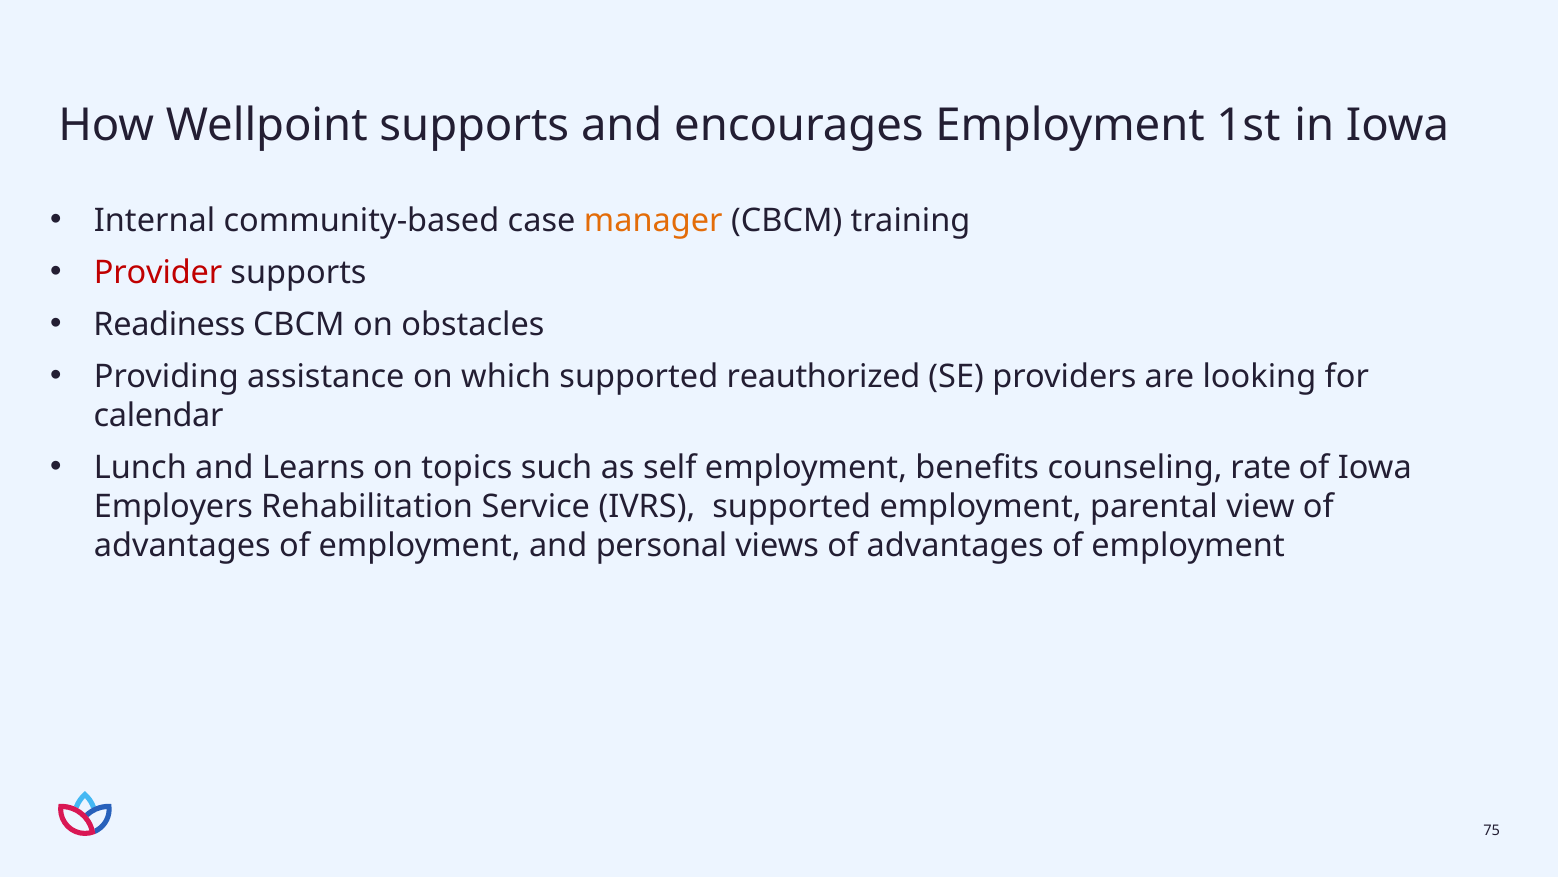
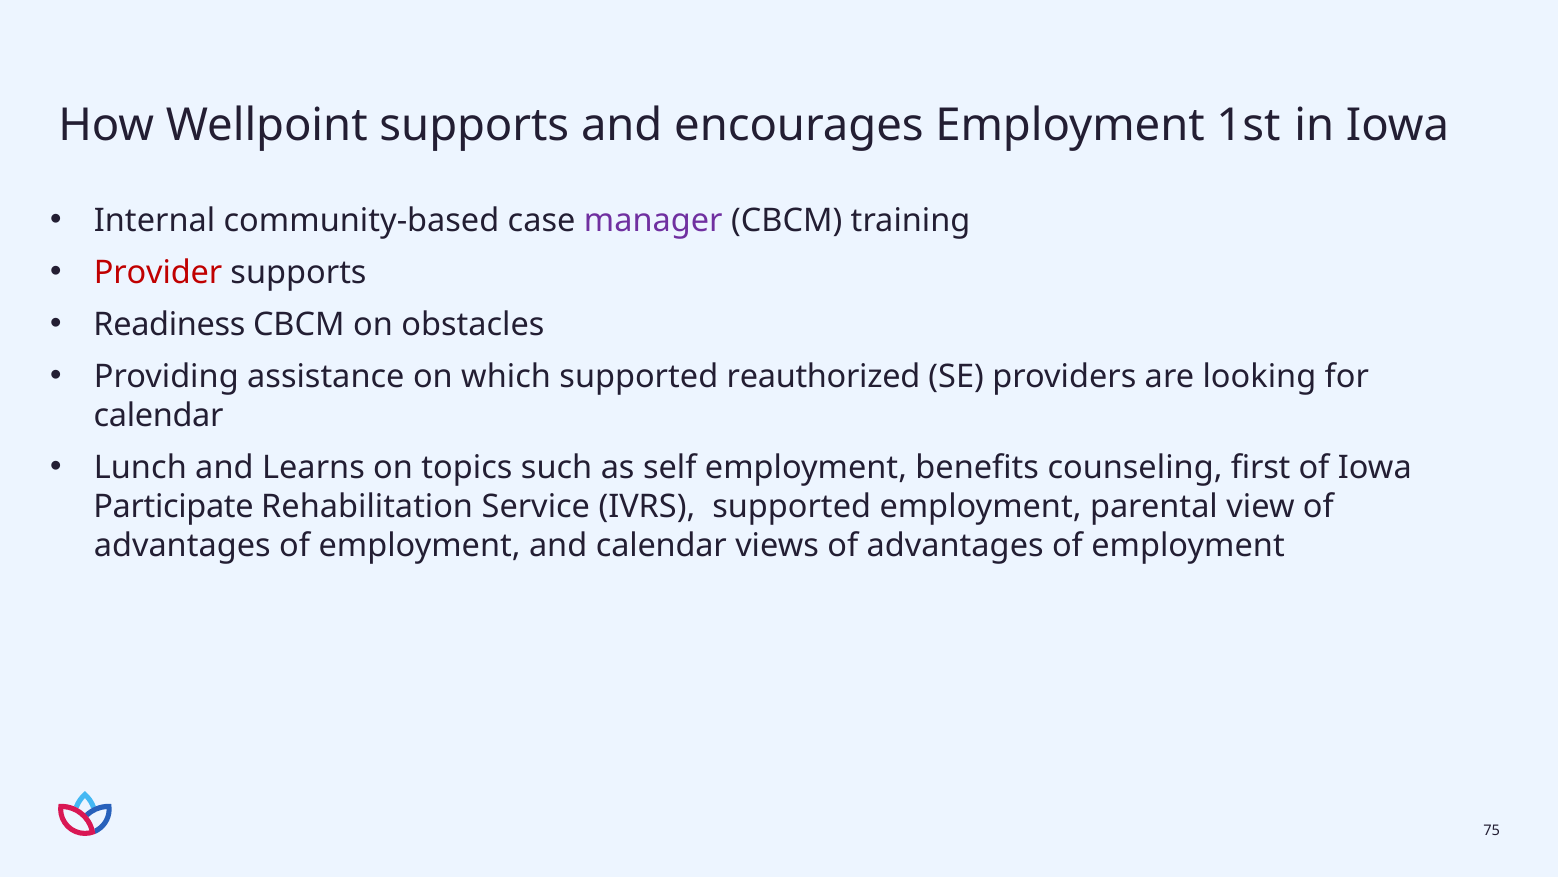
manager colour: orange -> purple
rate: rate -> first
Employers: Employers -> Participate
and personal: personal -> calendar
